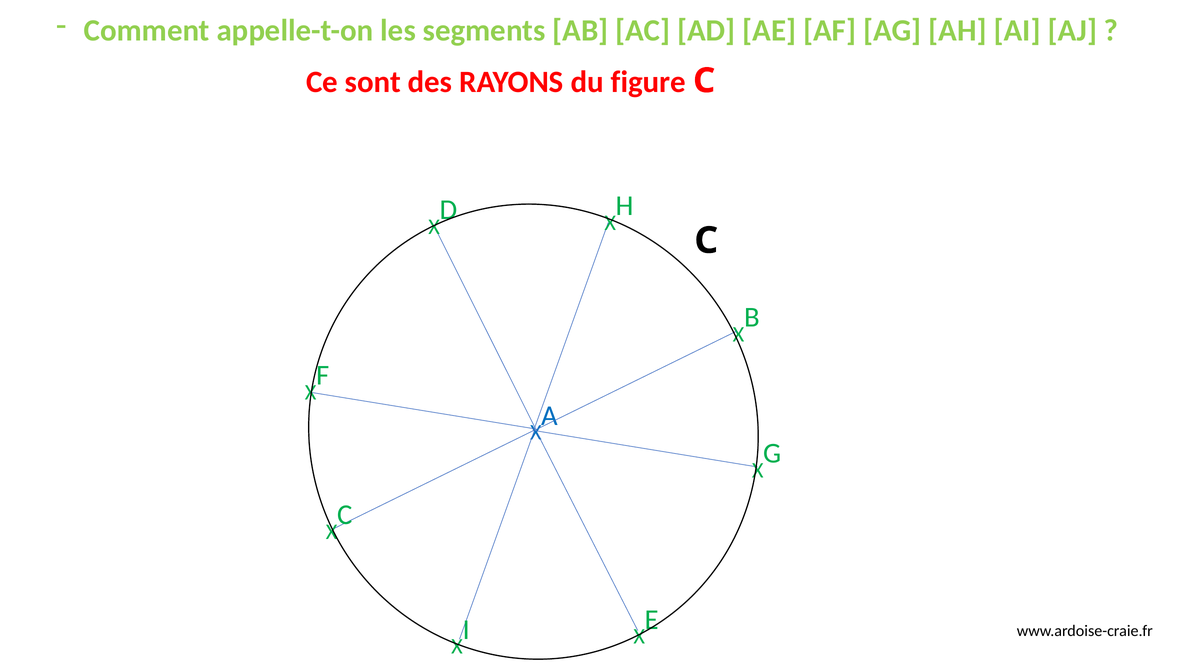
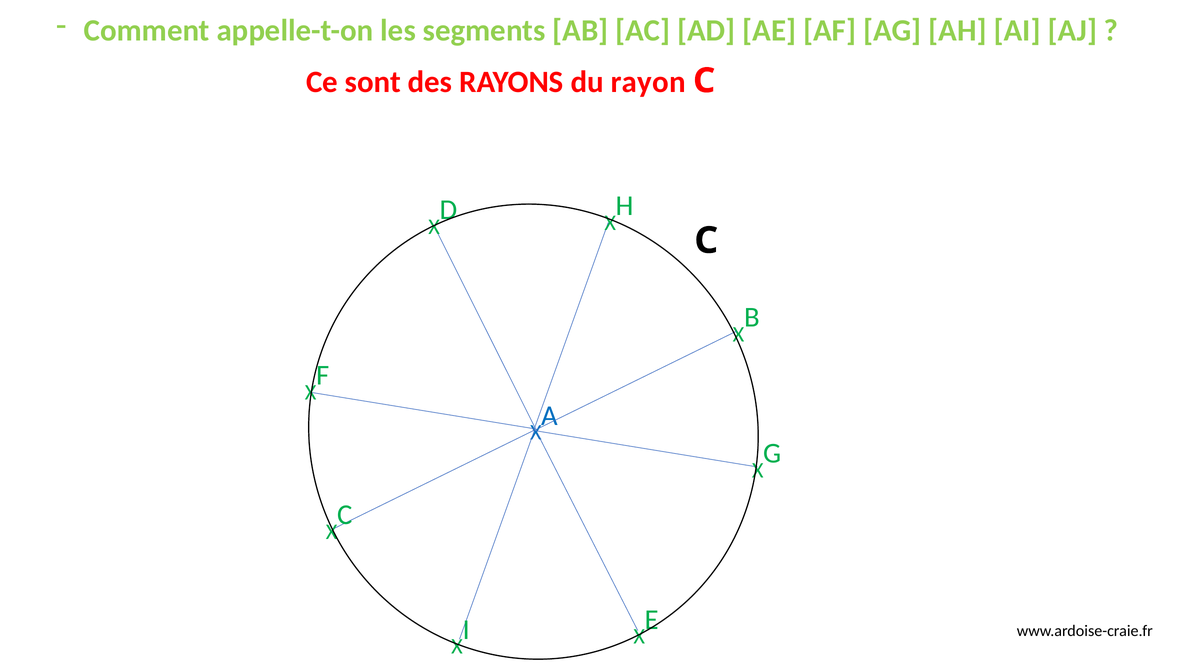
figure: figure -> rayon
